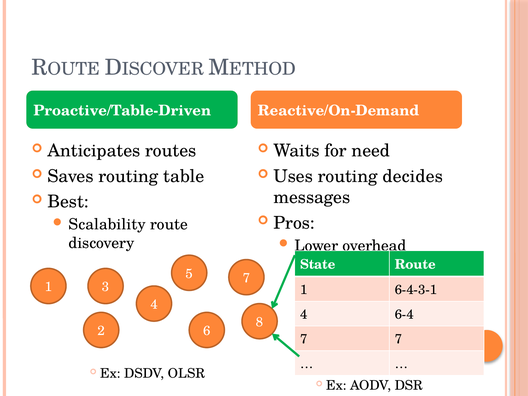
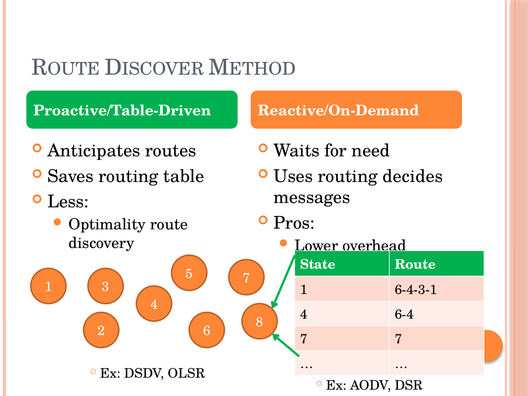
Best: Best -> Less
Scalability: Scalability -> Optimality
